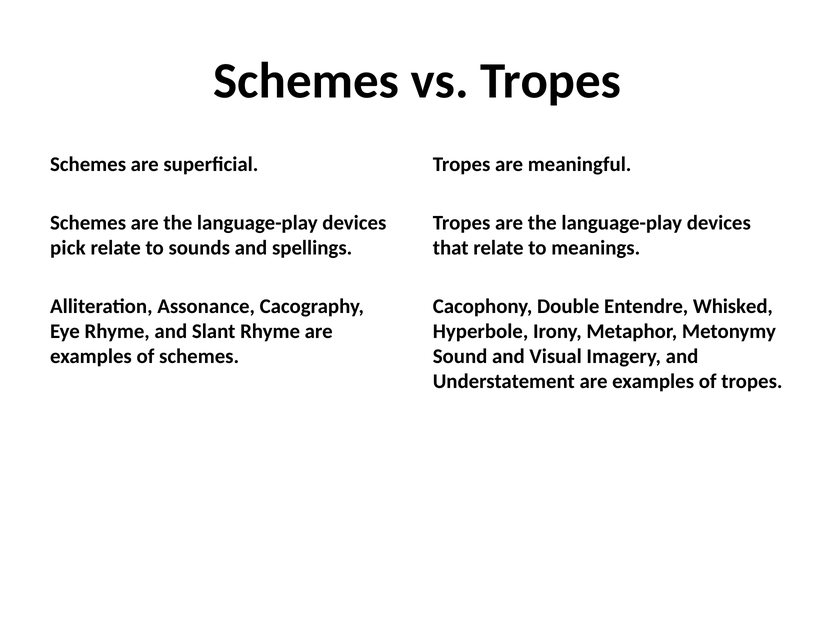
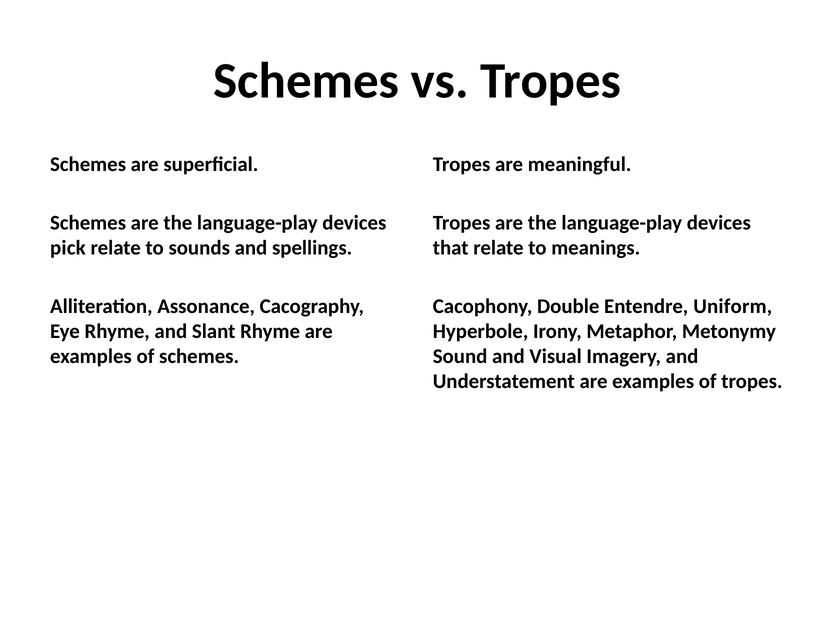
Whisked: Whisked -> Uniform
